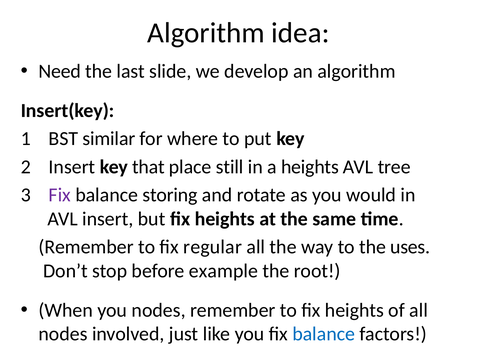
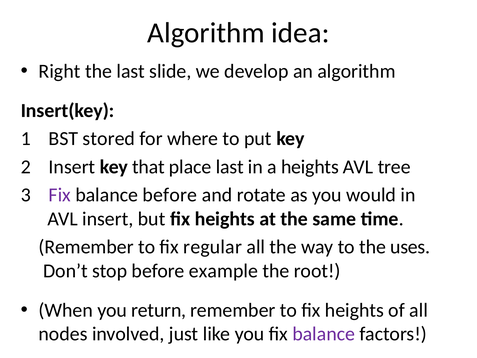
Need: Need -> Right
similar: similar -> stored
place still: still -> last
balance storing: storing -> before
you nodes: nodes -> return
balance at (324, 334) colour: blue -> purple
